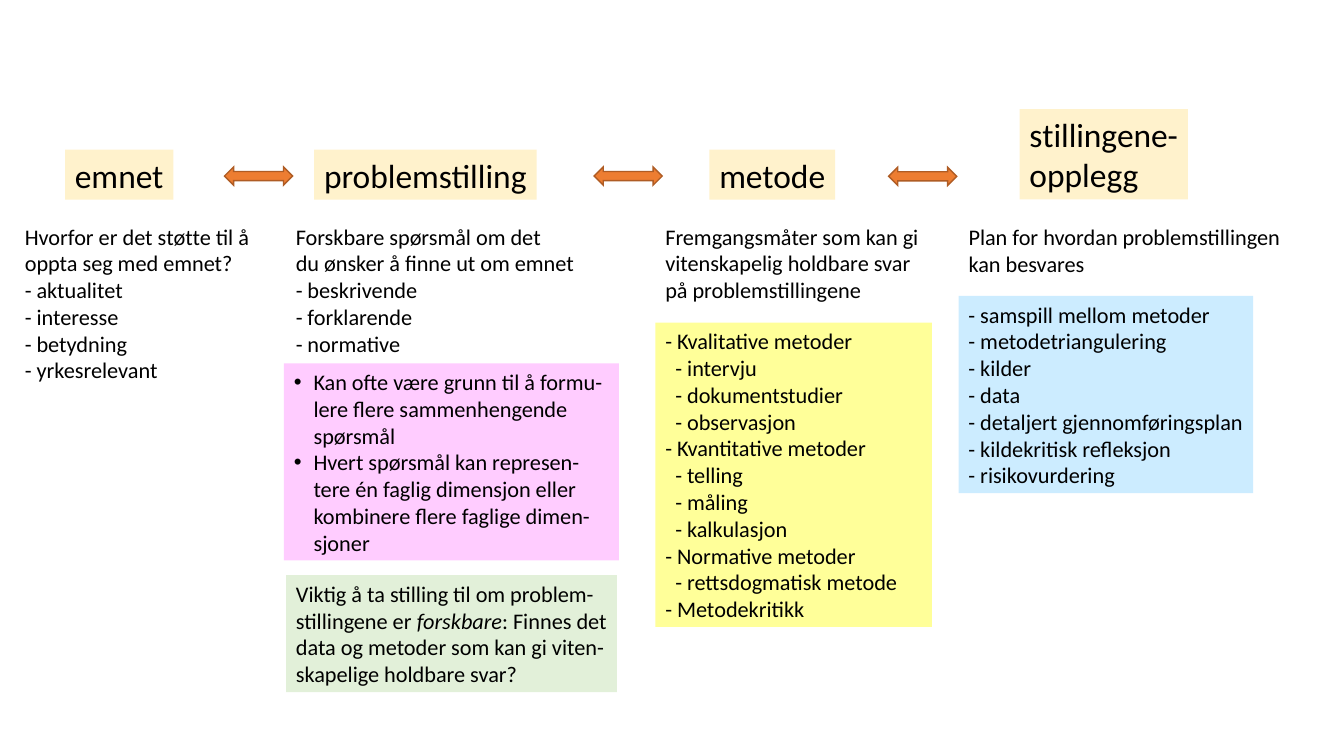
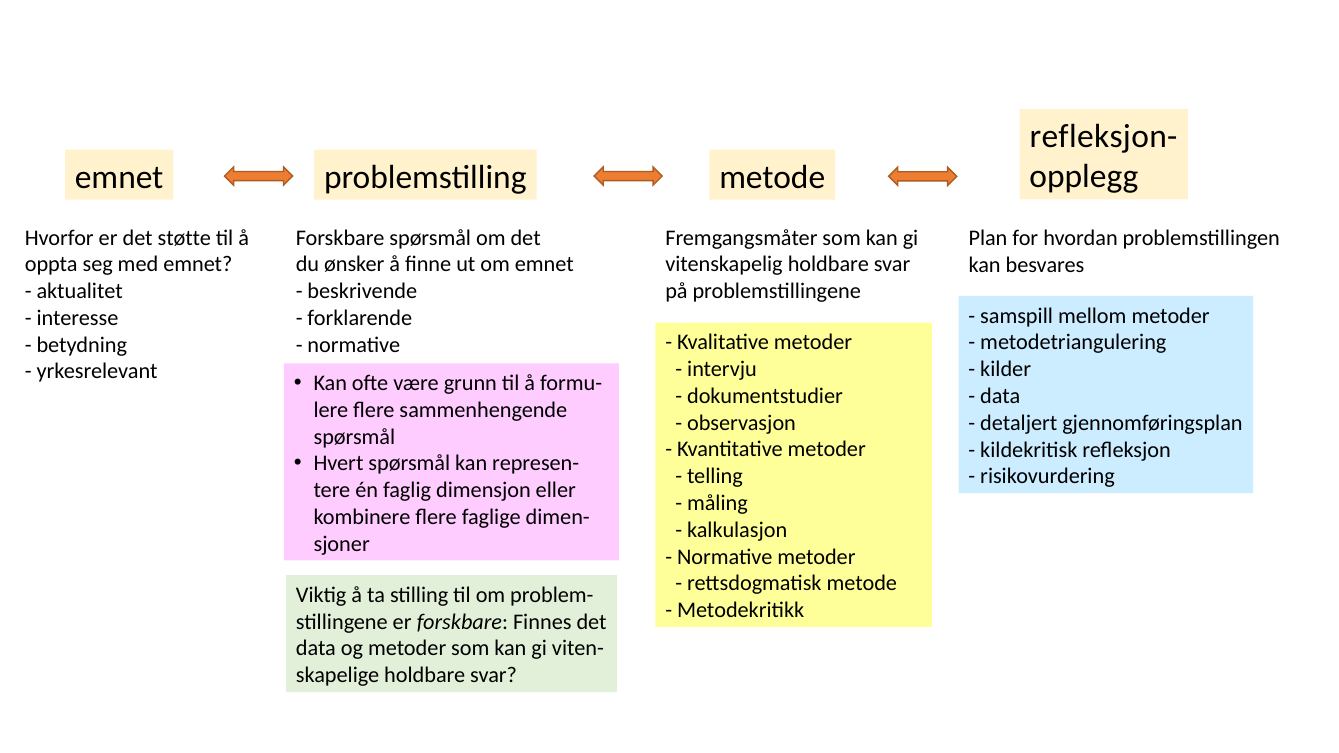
stillingene-: stillingene- -> refleksjon-
